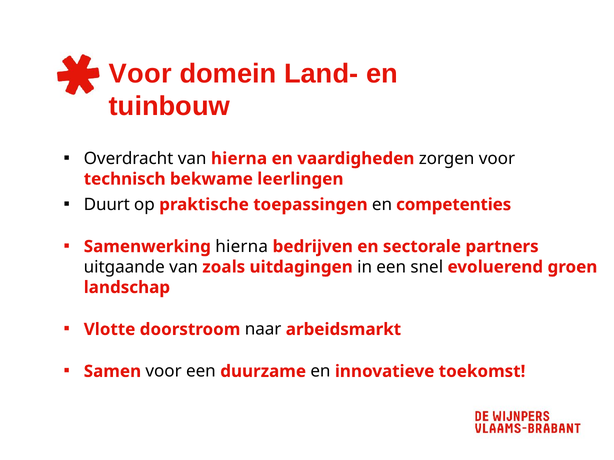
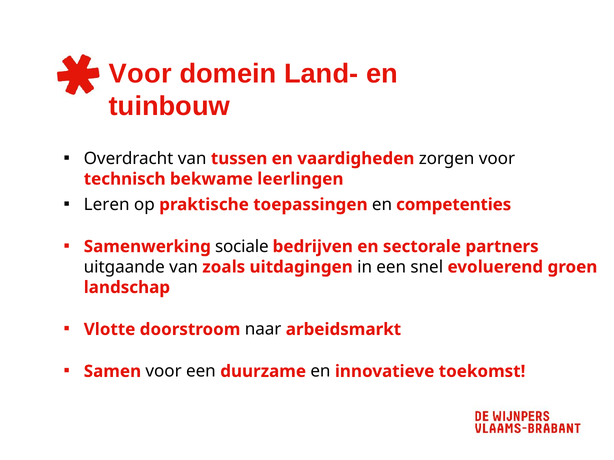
van hierna: hierna -> tussen
Duurt: Duurt -> Leren
Samenwerking hierna: hierna -> sociale
